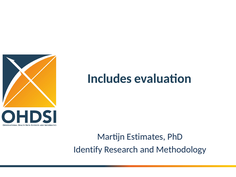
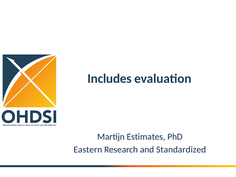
Identify: Identify -> Eastern
Methodology: Methodology -> Standardized
